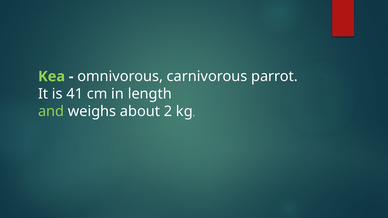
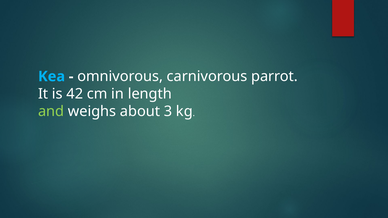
Kea colour: light green -> light blue
41: 41 -> 42
2: 2 -> 3
